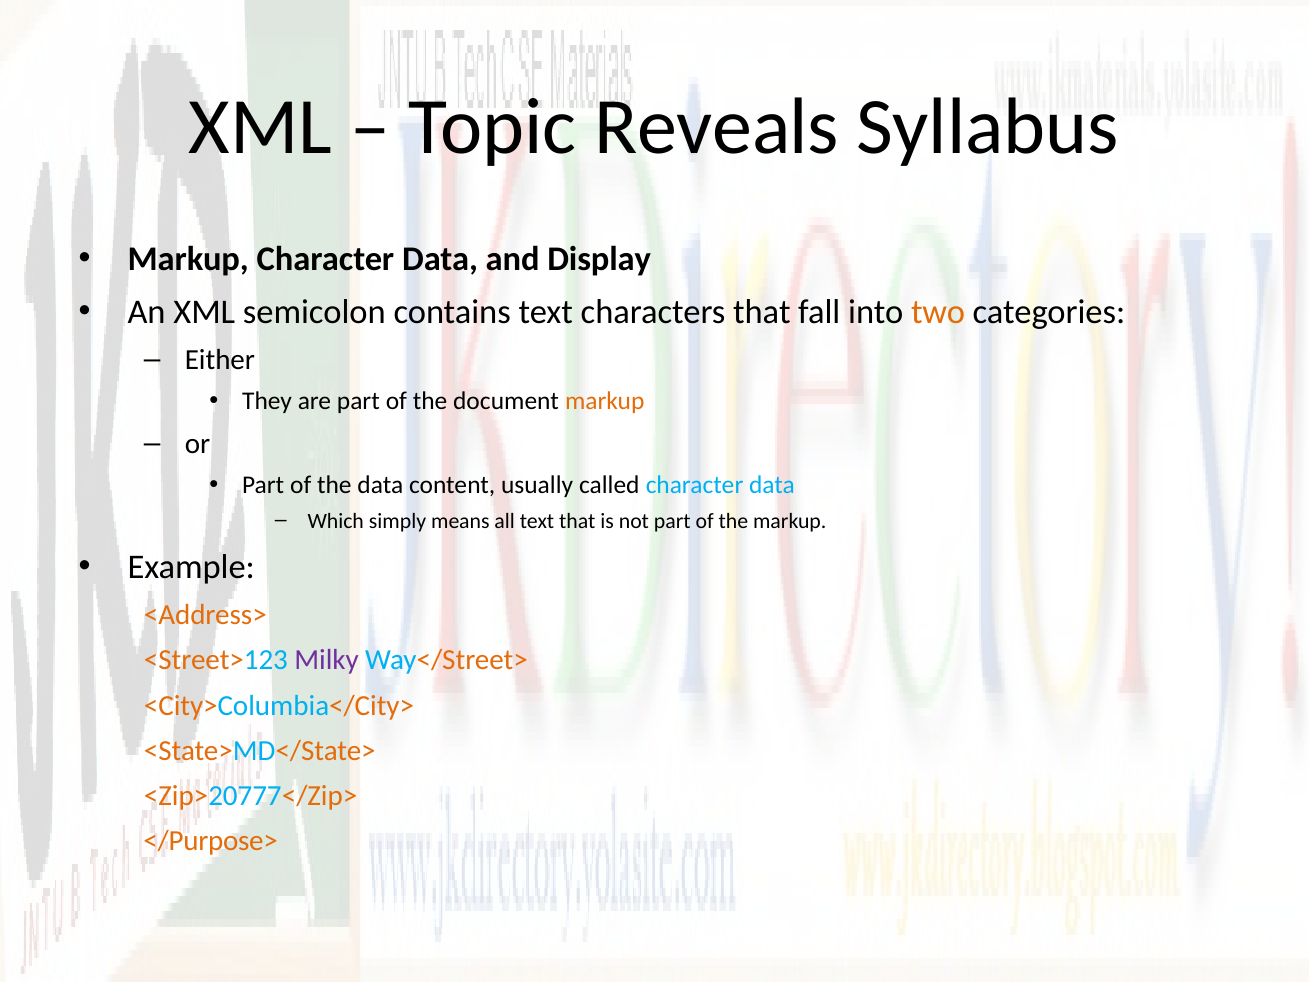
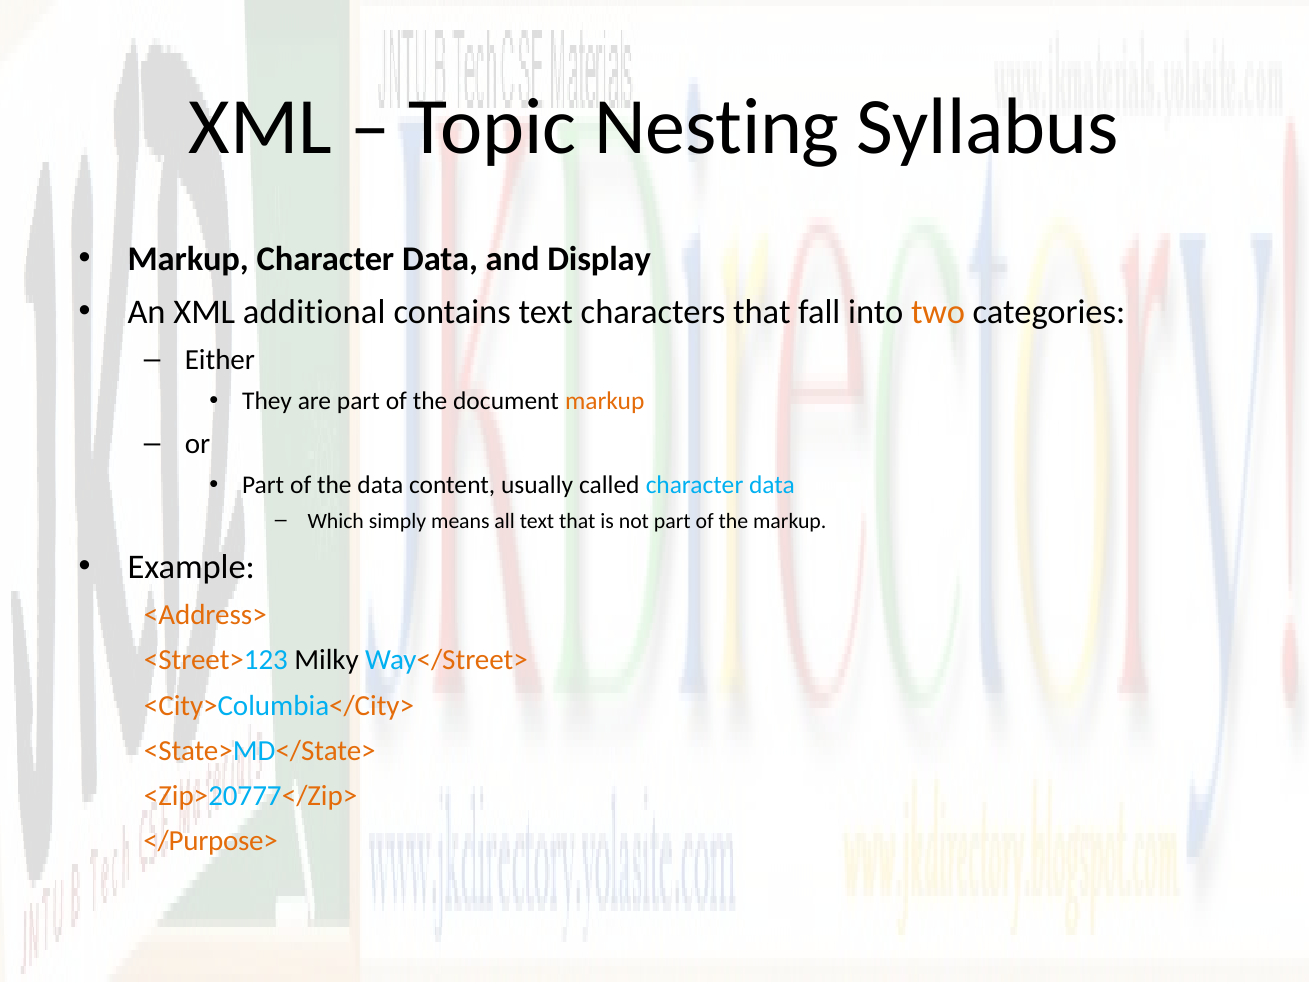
Reveals: Reveals -> Nesting
semicolon: semicolon -> additional
Milky colour: purple -> black
